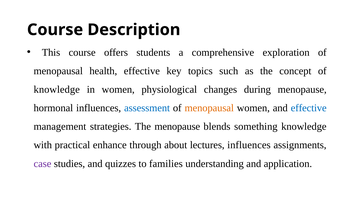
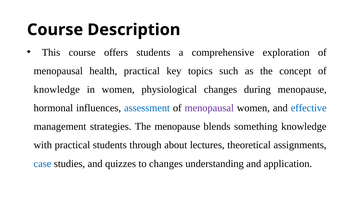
health effective: effective -> practical
menopausal at (209, 108) colour: orange -> purple
practical enhance: enhance -> students
lectures influences: influences -> theoretical
case colour: purple -> blue
to families: families -> changes
